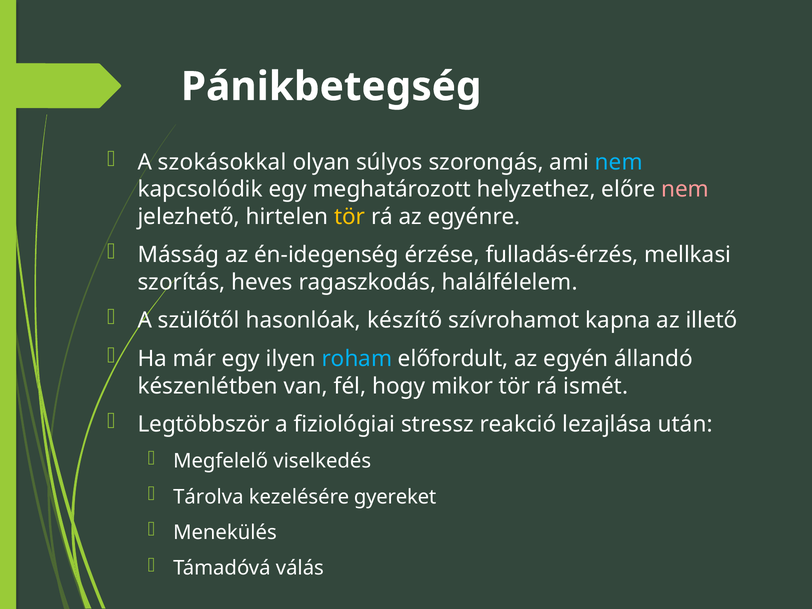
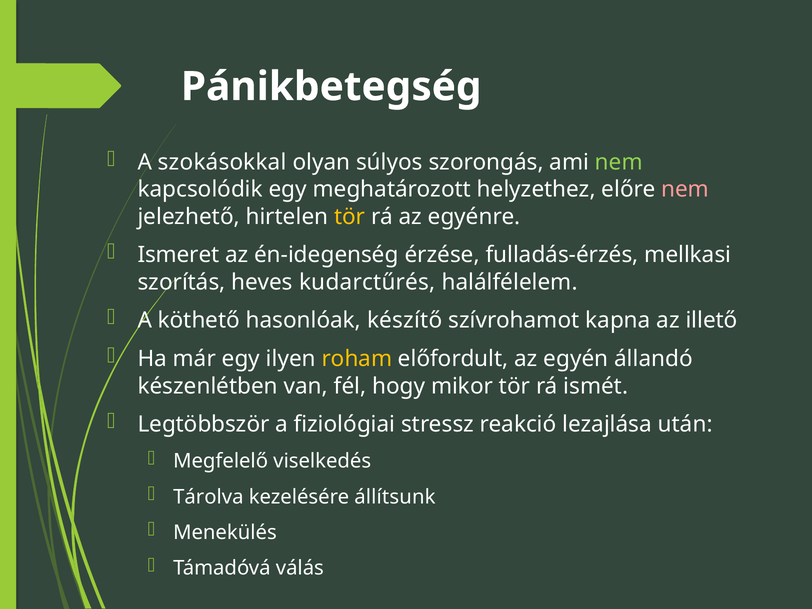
nem at (619, 162) colour: light blue -> light green
Másság: Másság -> Ismeret
ragaszkodás: ragaszkodás -> kudarctűrés
szülőtől: szülőtől -> köthető
roham colour: light blue -> yellow
gyereket: gyereket -> állítsunk
